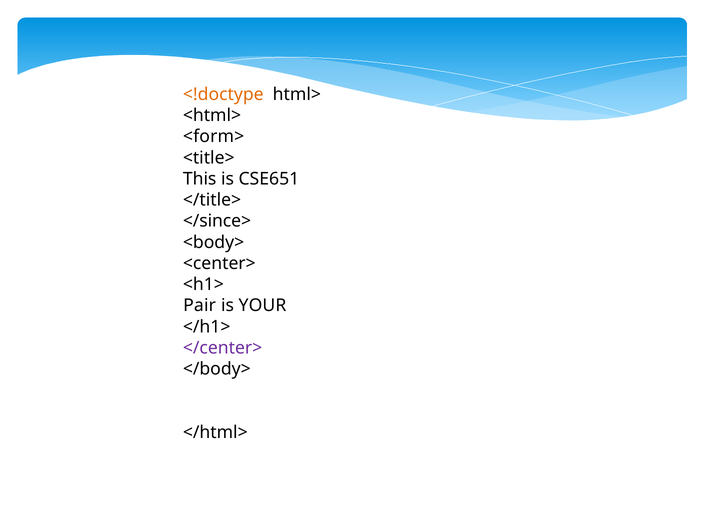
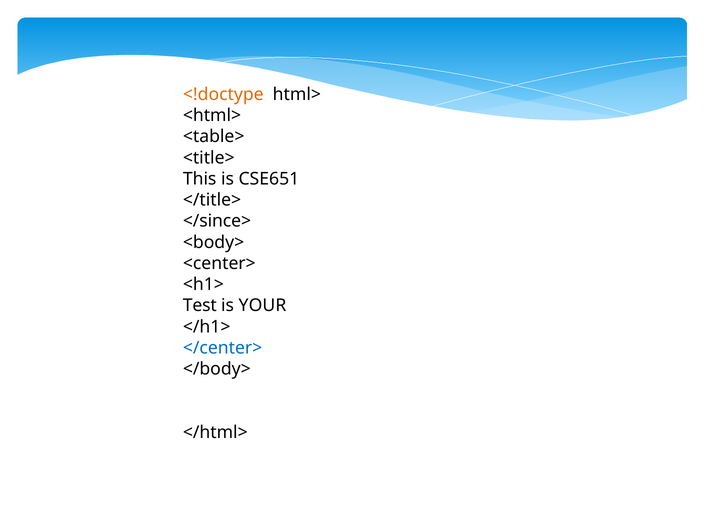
<form>: <form> -> <table>
Pair: Pair -> Test
</center> colour: purple -> blue
